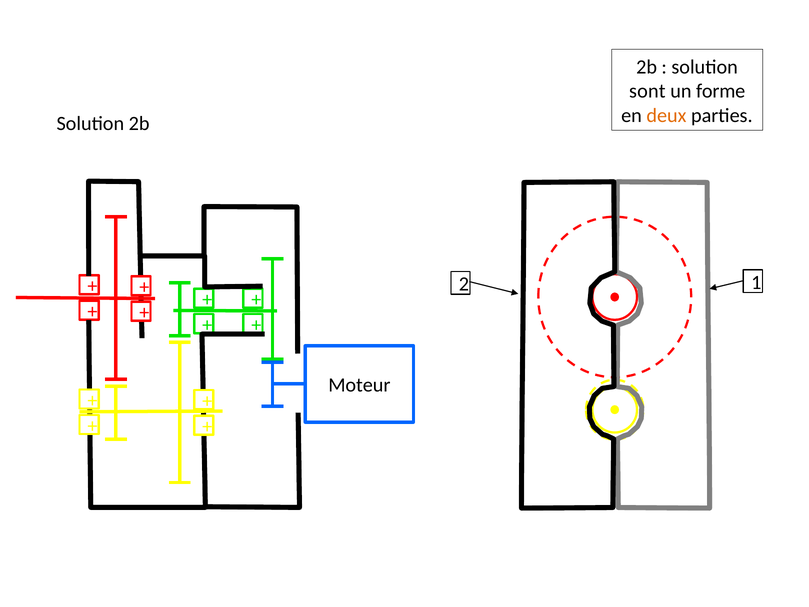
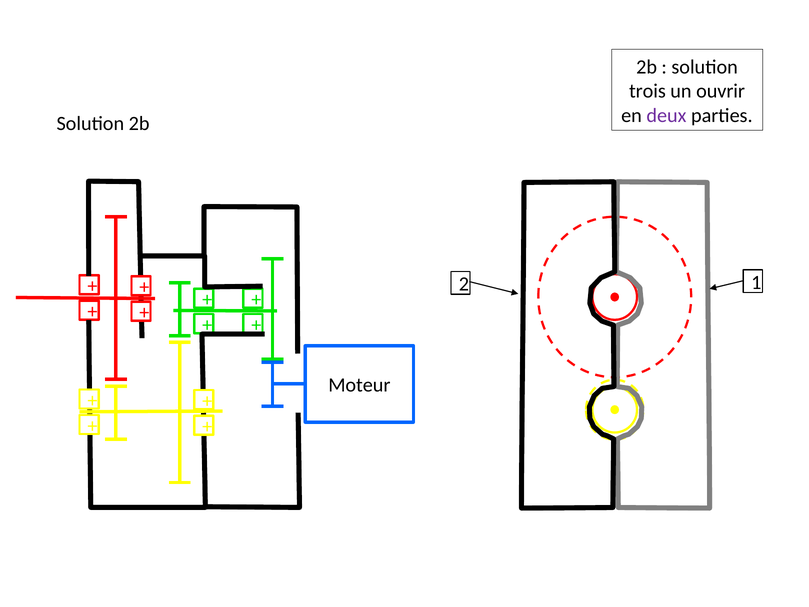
sont: sont -> trois
forme: forme -> ouvrir
deux colour: orange -> purple
